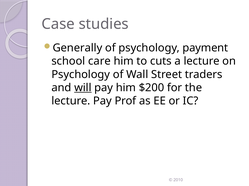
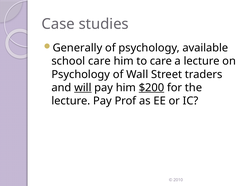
payment: payment -> available
to cuts: cuts -> care
$200 underline: none -> present
